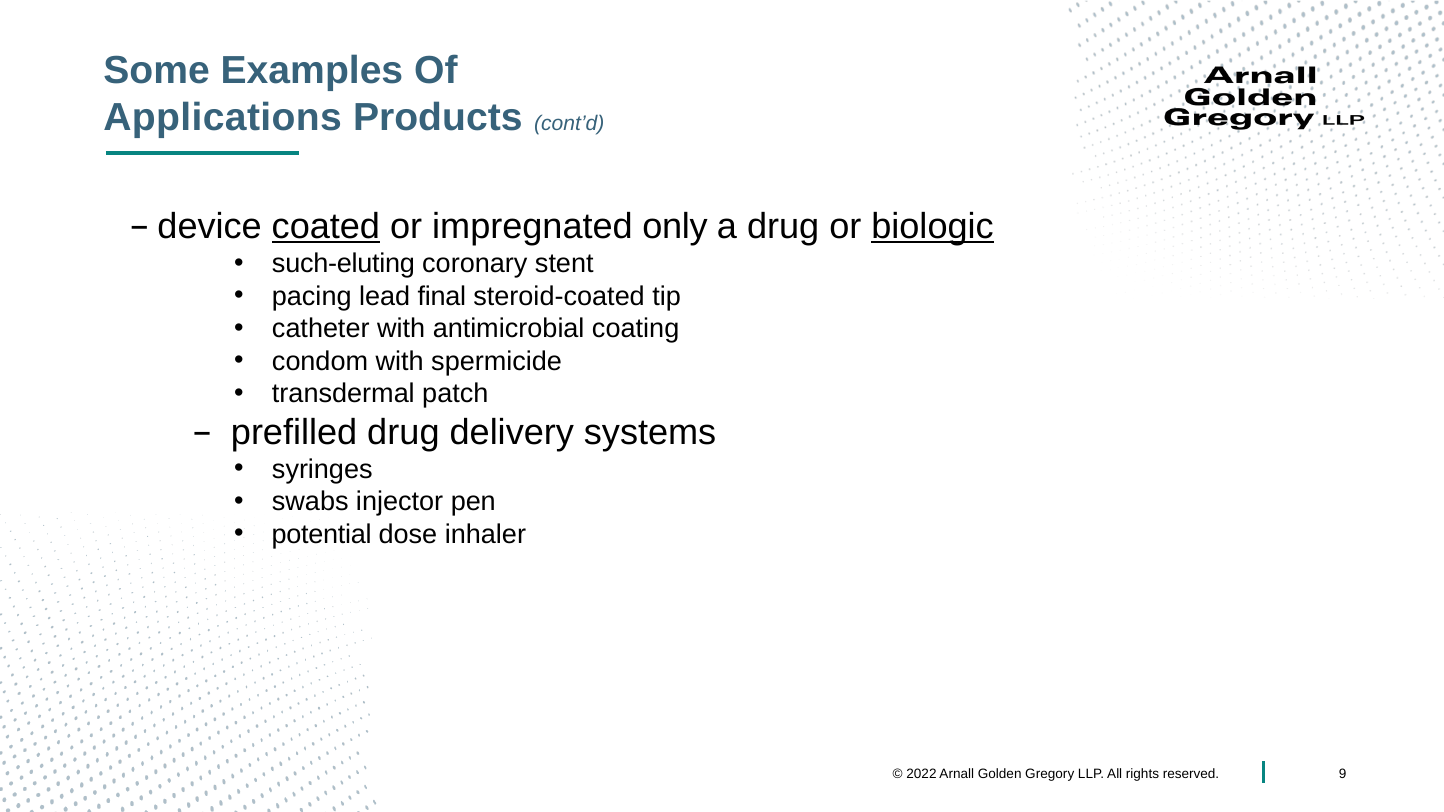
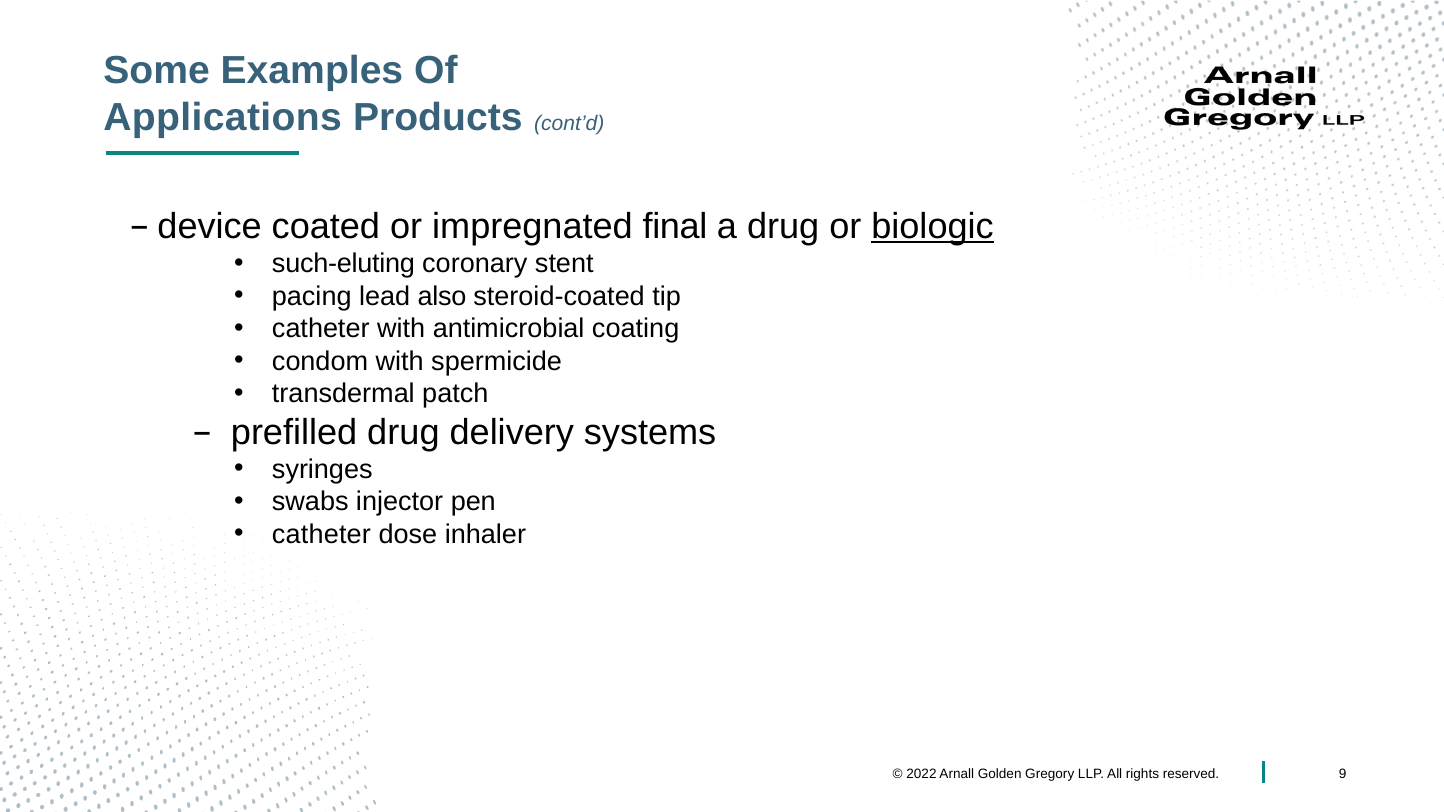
coated underline: present -> none
only: only -> final
final: final -> also
potential at (322, 534): potential -> catheter
